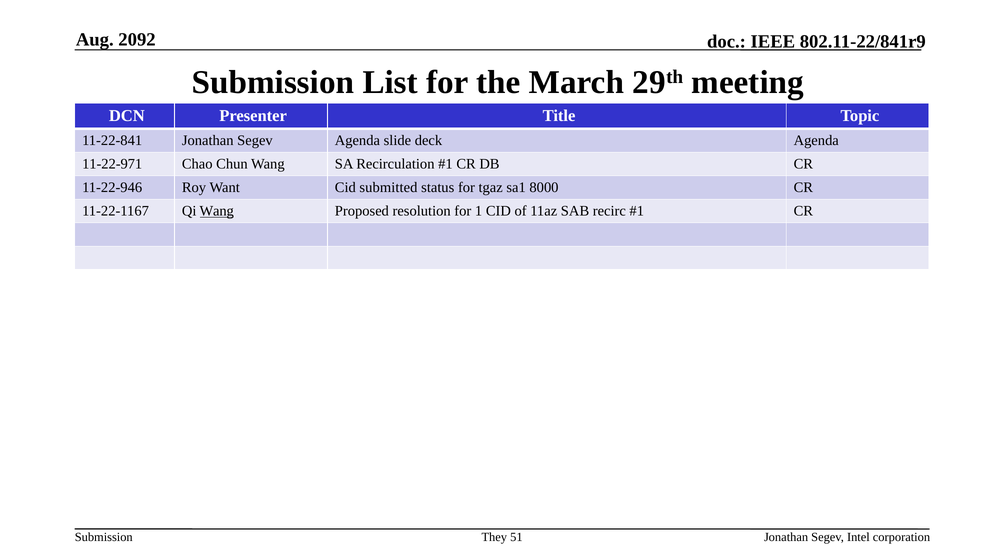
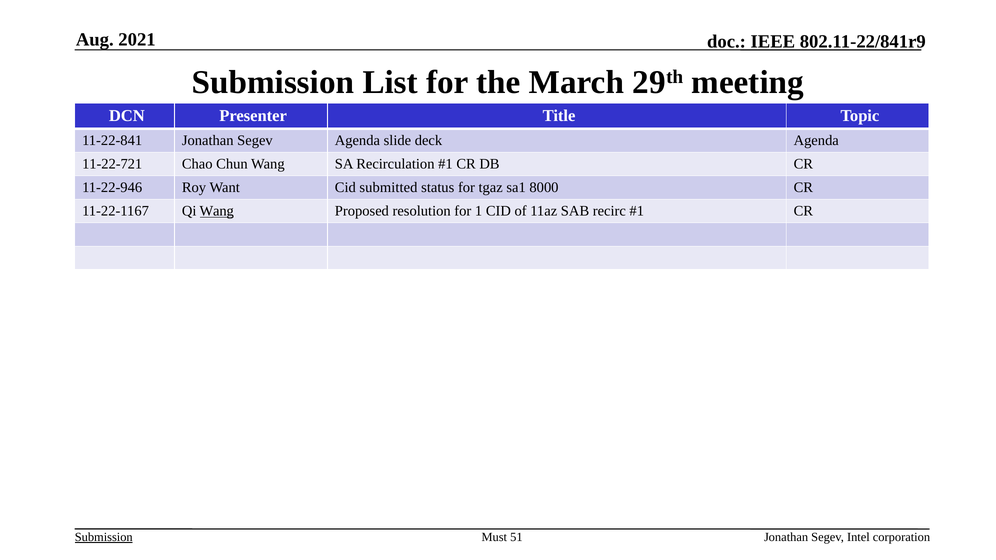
2092: 2092 -> 2021
11-22-971: 11-22-971 -> 11-22-721
Submission at (104, 537) underline: none -> present
They: They -> Must
